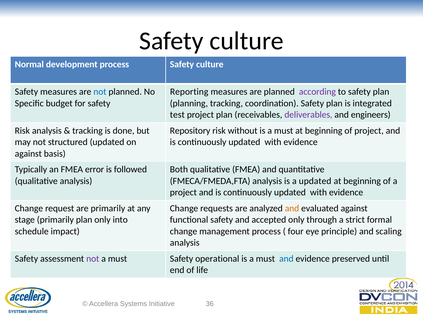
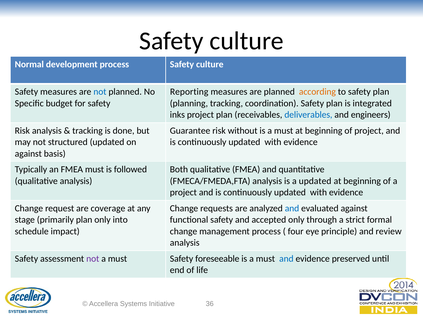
according colour: purple -> orange
test: test -> inks
deliverables colour: purple -> blue
Repository: Repository -> Guarantee
FMEA error: error -> must
are primarily: primarily -> coverage
and at (292, 208) colour: orange -> blue
scaling: scaling -> review
operational: operational -> foreseeable
